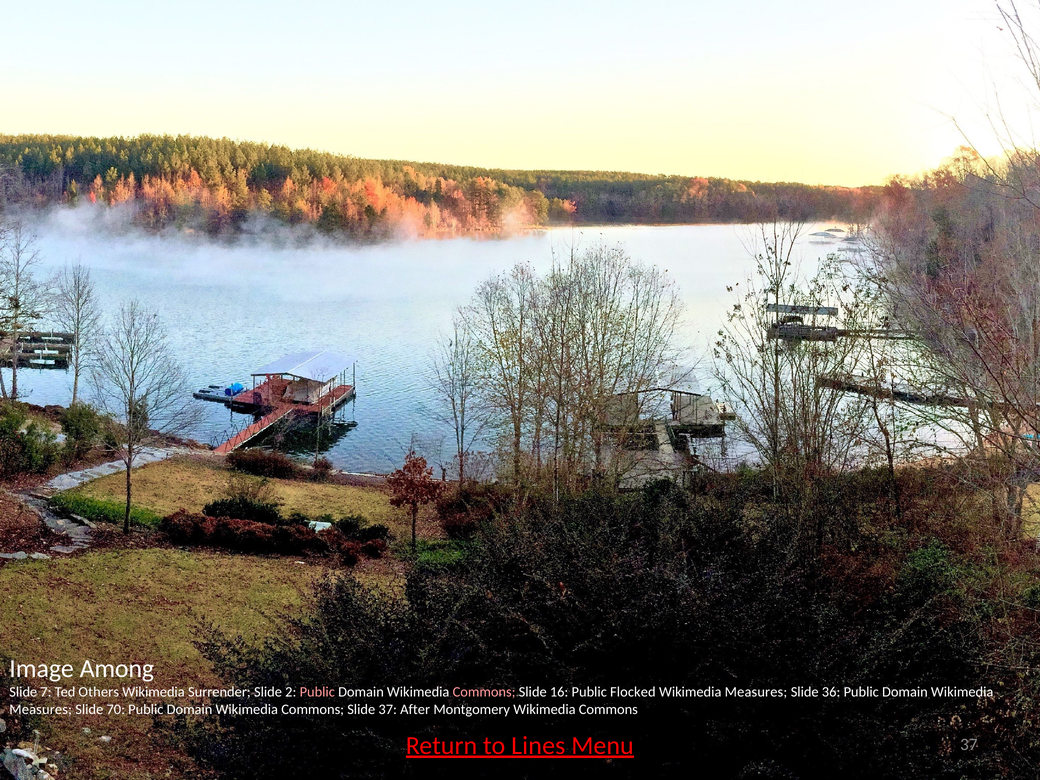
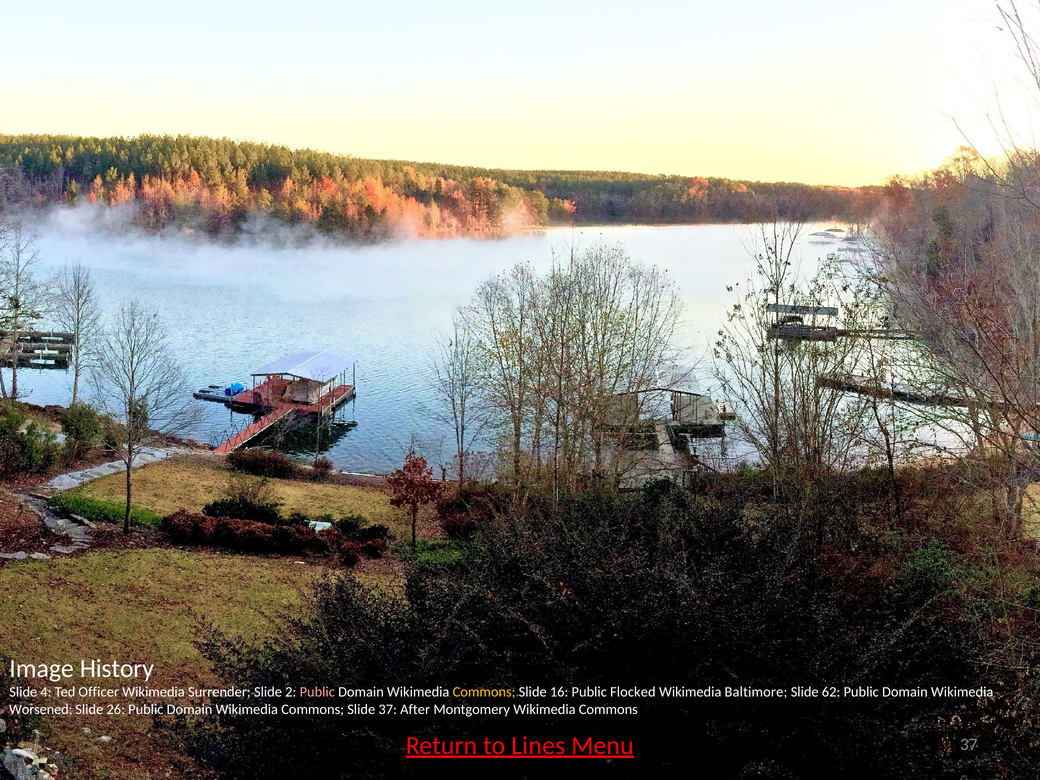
Among: Among -> History
7: 7 -> 4
Others: Others -> Officer
Commons at (484, 692) colour: pink -> yellow
Measures at (756, 692): Measures -> Baltimore
36: 36 -> 62
Measures at (41, 709): Measures -> Worsened
70: 70 -> 26
